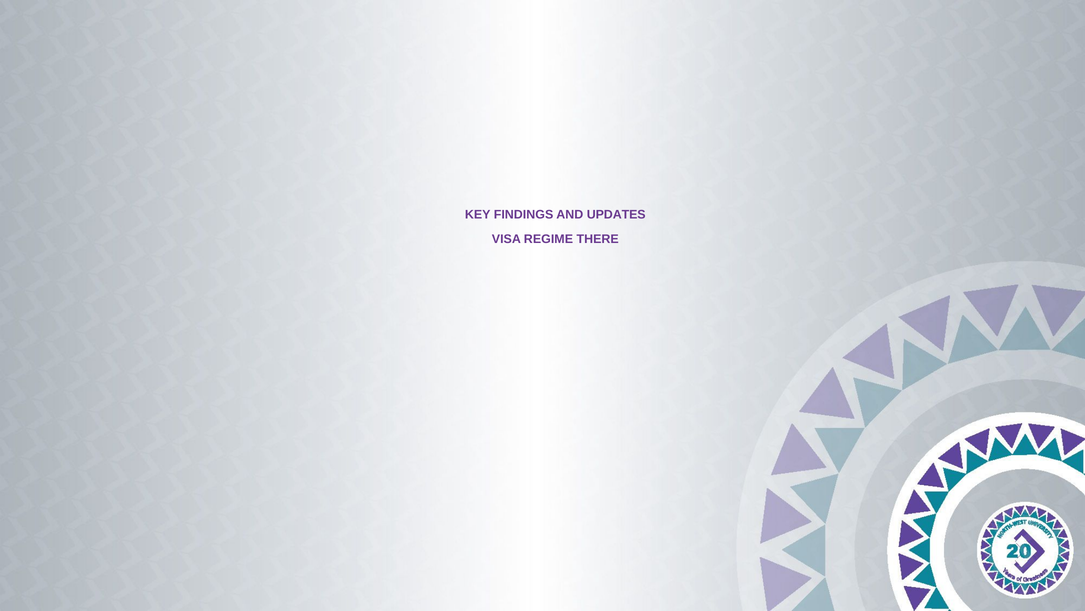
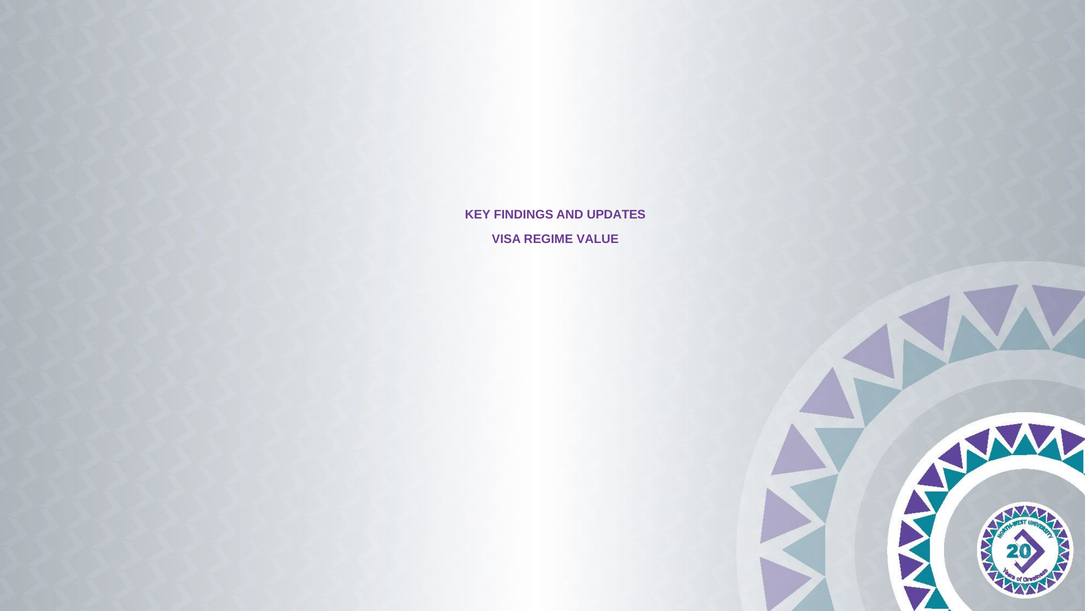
THERE: THERE -> VALUE
